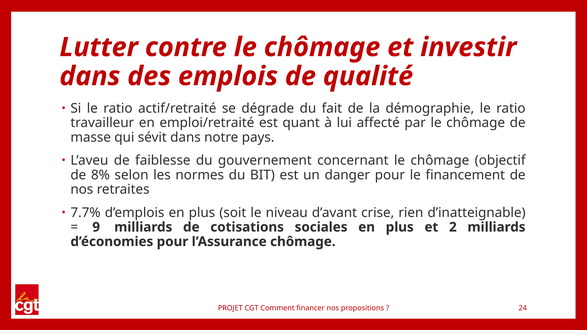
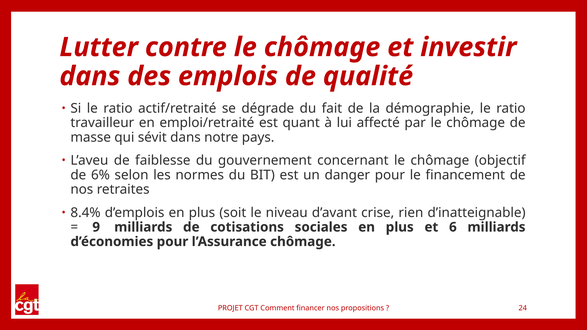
8%: 8% -> 6%
7.7%: 7.7% -> 8.4%
2: 2 -> 6
